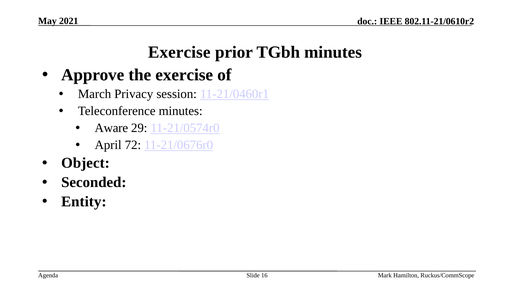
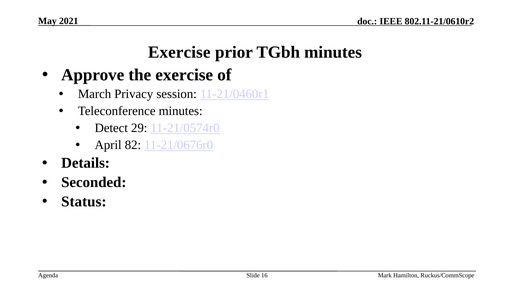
Aware: Aware -> Detect
72: 72 -> 82
Object: Object -> Details
Entity: Entity -> Status
